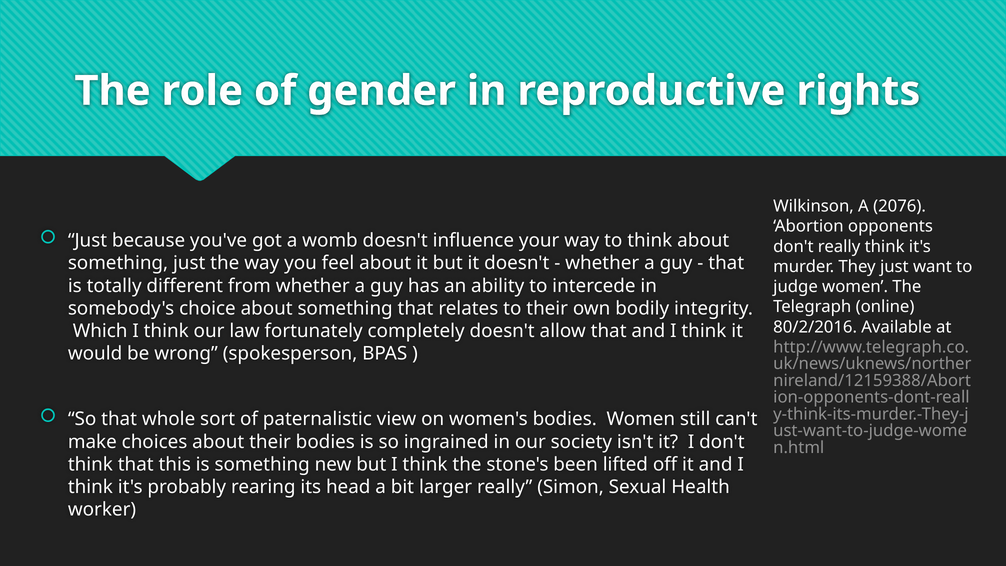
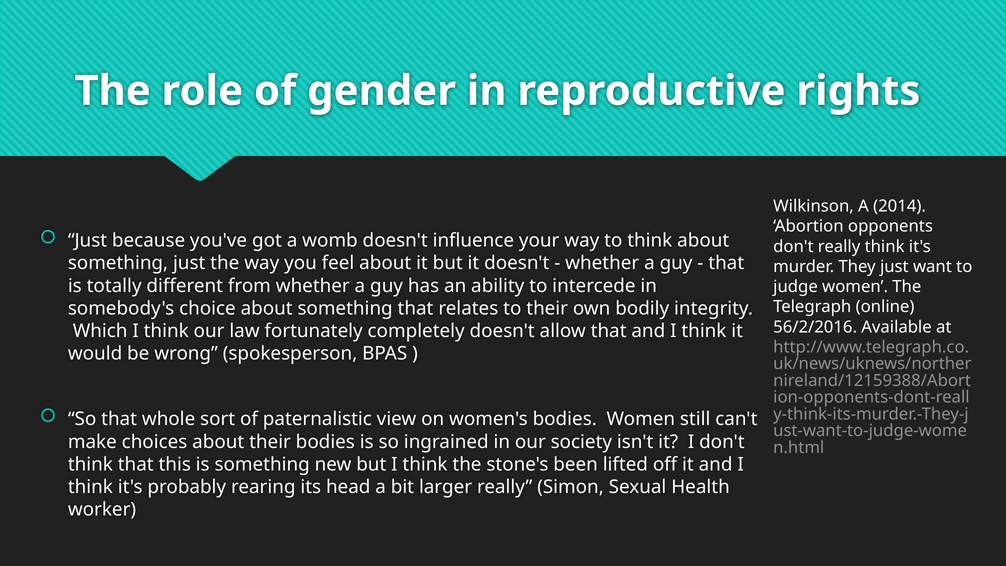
2076: 2076 -> 2014
80/2/2016: 80/2/2016 -> 56/2/2016
